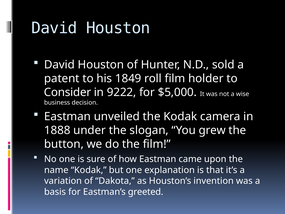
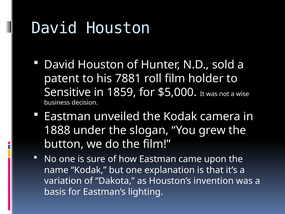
1849: 1849 -> 7881
Consider: Consider -> Sensitive
9222: 9222 -> 1859
greeted: greeted -> lighting
